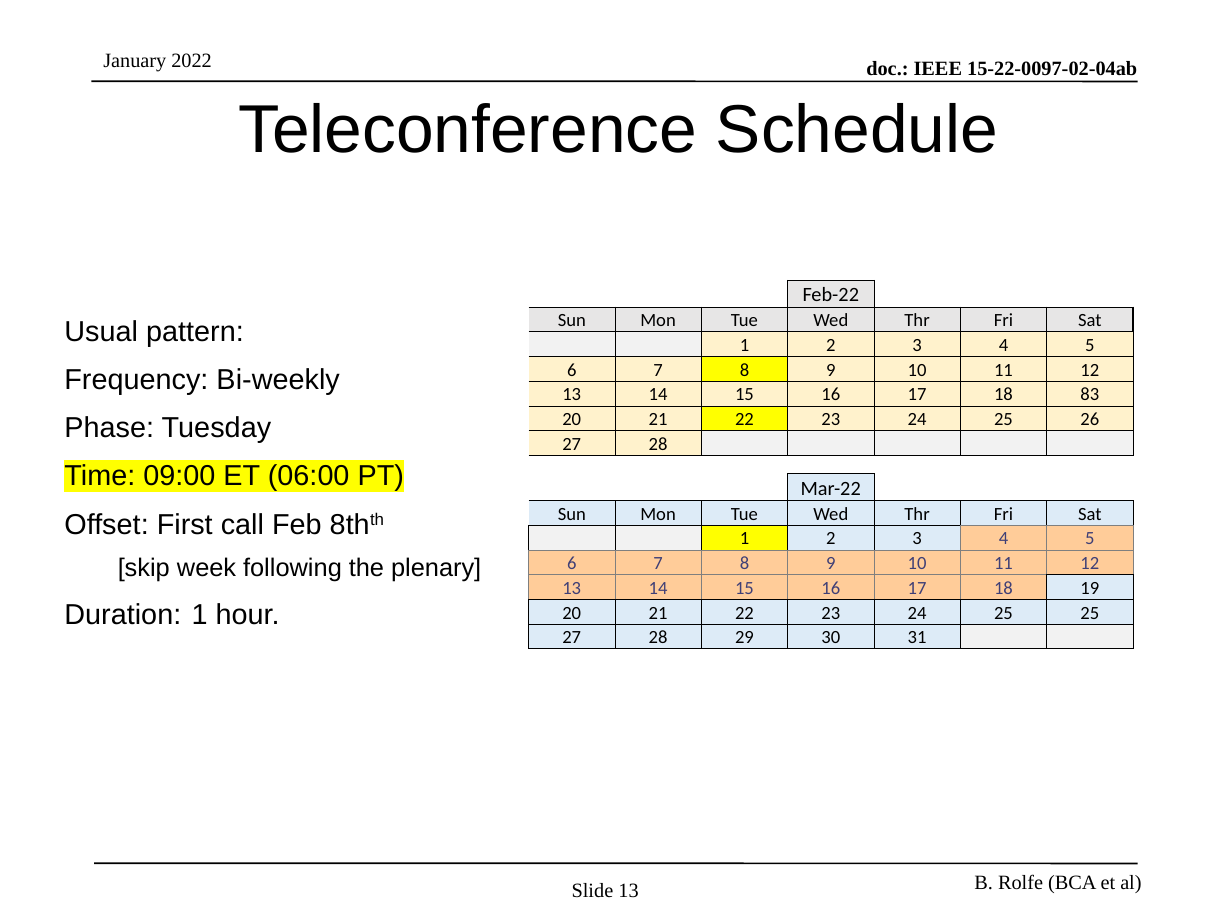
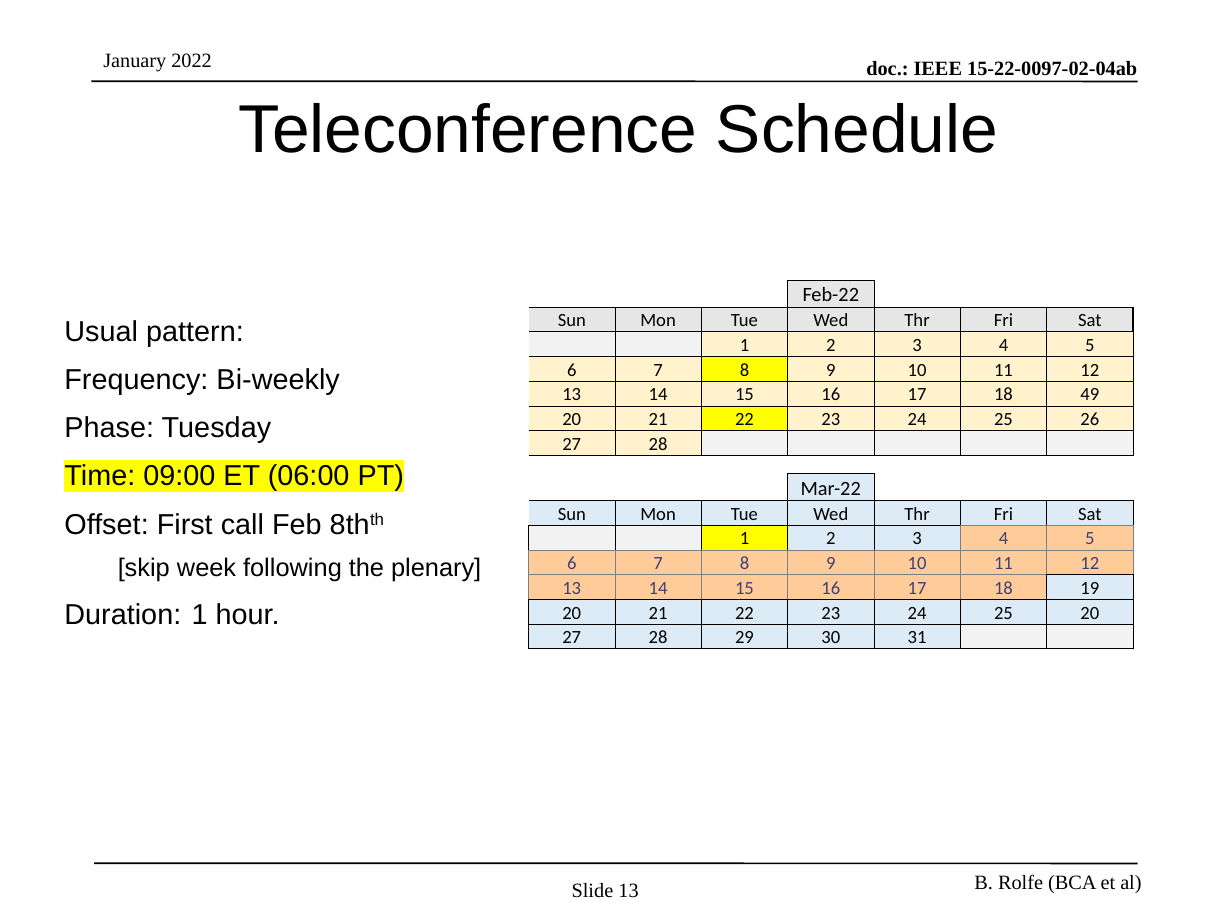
83: 83 -> 49
25 25: 25 -> 20
